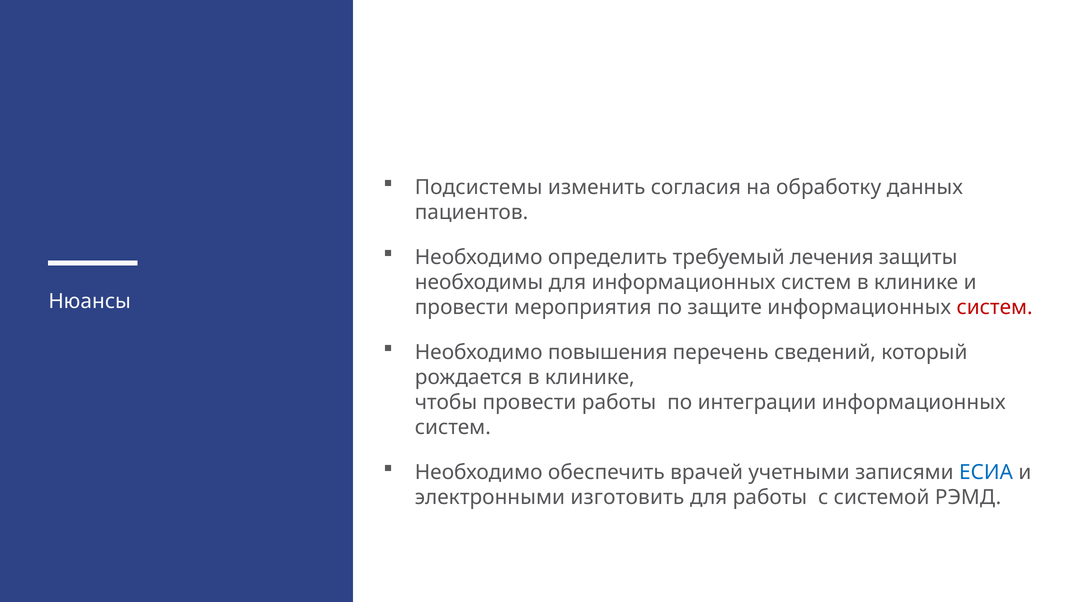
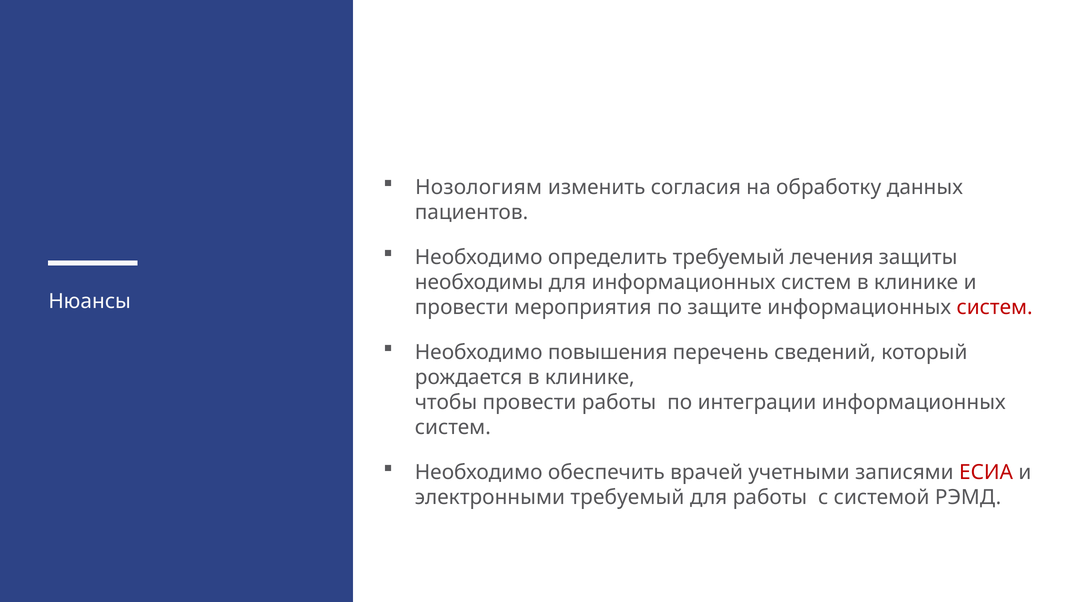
Подсистемы: Подсистемы -> Нозологиям
ЕСИА colour: blue -> red
электронными изготовить: изготовить -> требуемый
